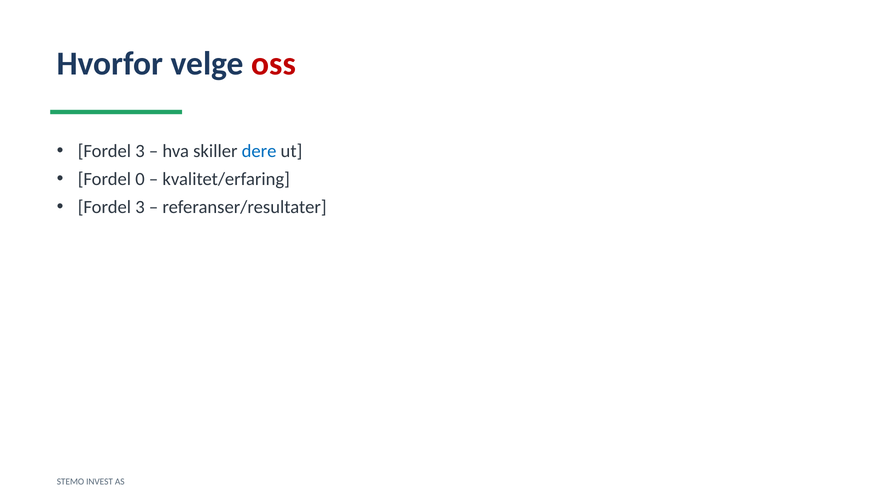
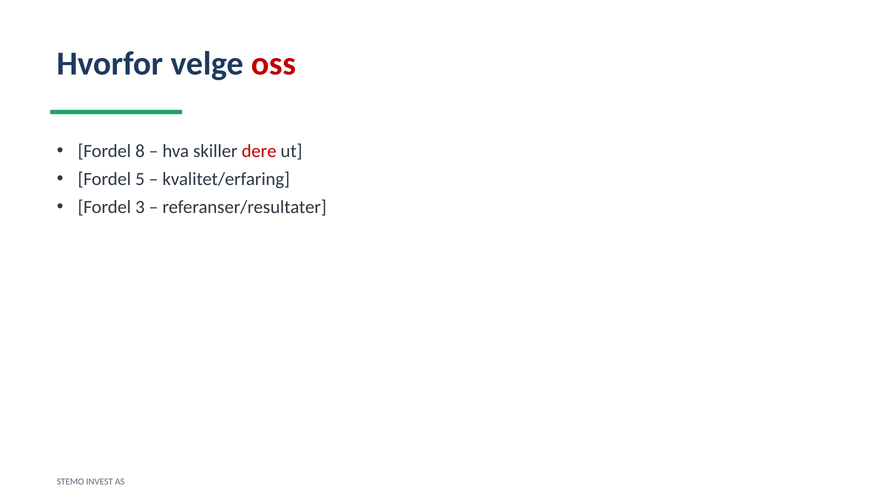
3 at (140, 151): 3 -> 8
dere colour: blue -> red
0: 0 -> 5
